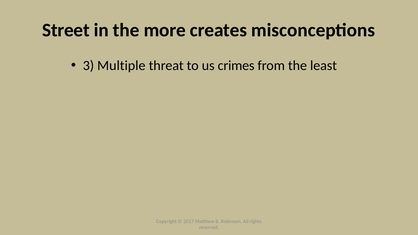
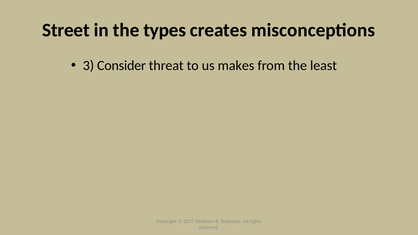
more: more -> types
Multiple: Multiple -> Consider
crimes: crimes -> makes
